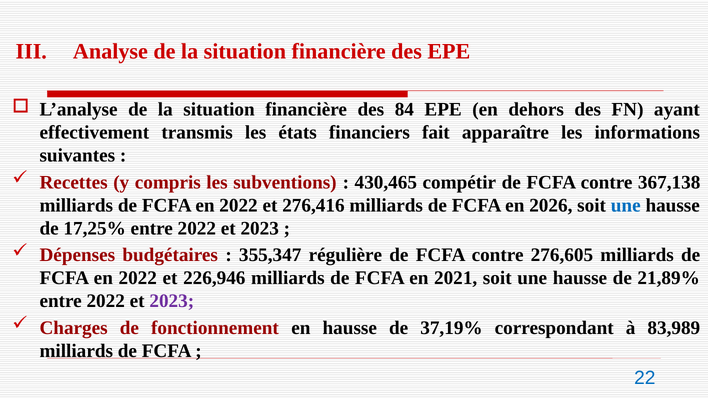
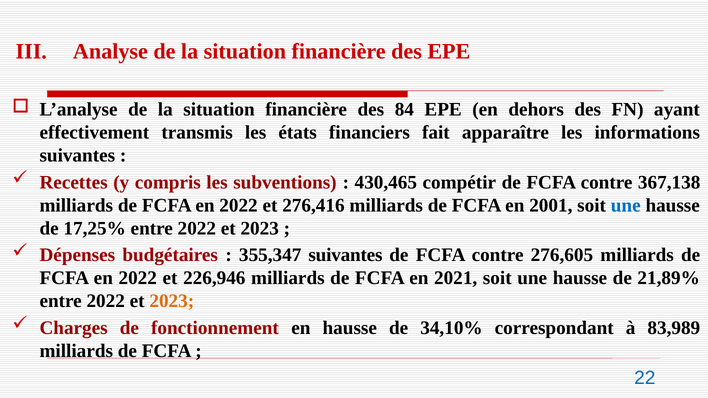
2026: 2026 -> 2001
355,347 régulière: régulière -> suivantes
2023 at (172, 301) colour: purple -> orange
37,19%: 37,19% -> 34,10%
